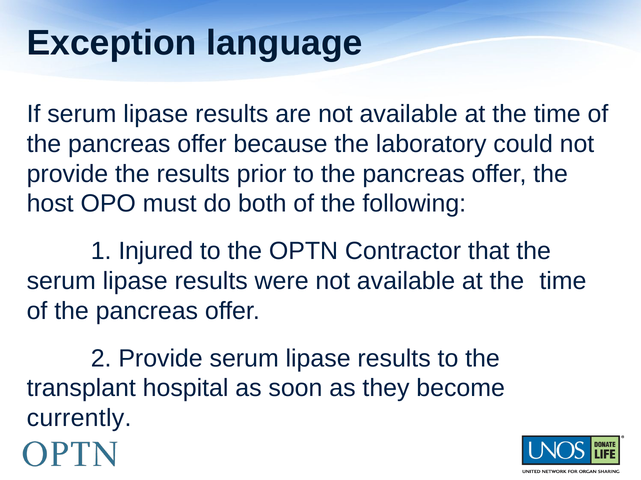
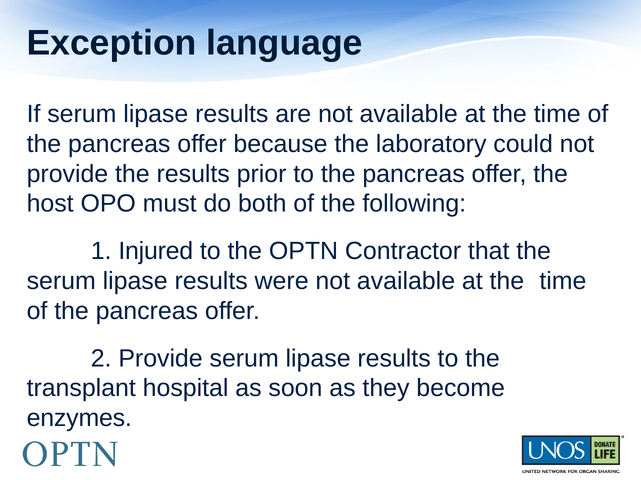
currently: currently -> enzymes
